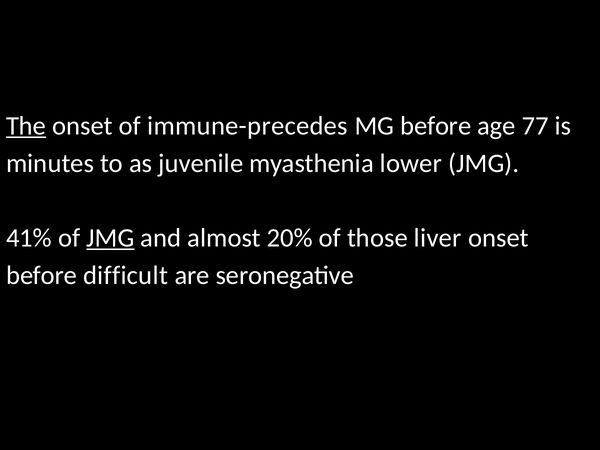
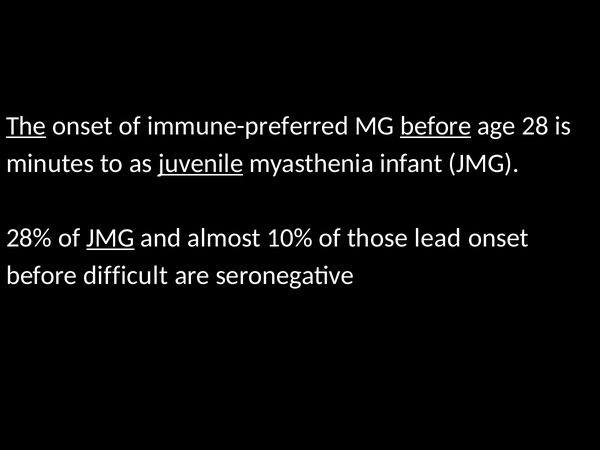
immune-precedes: immune-precedes -> immune-preferred
before at (436, 126) underline: none -> present
77: 77 -> 28
juvenile underline: none -> present
lower: lower -> infant
41%: 41% -> 28%
20%: 20% -> 10%
liver: liver -> lead
